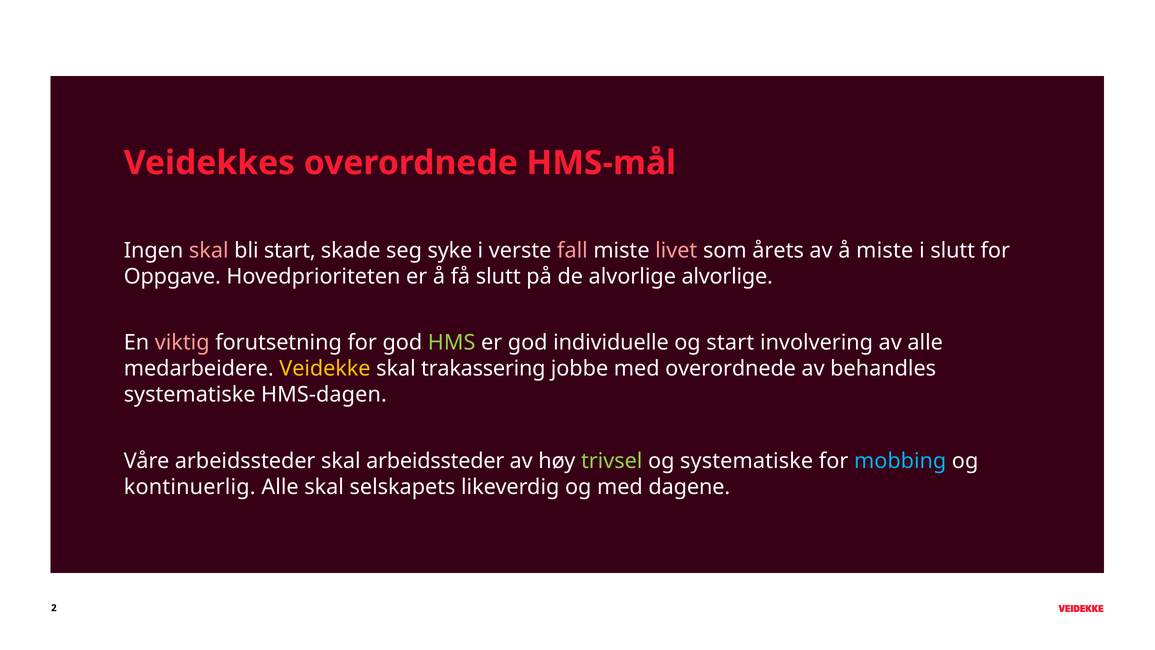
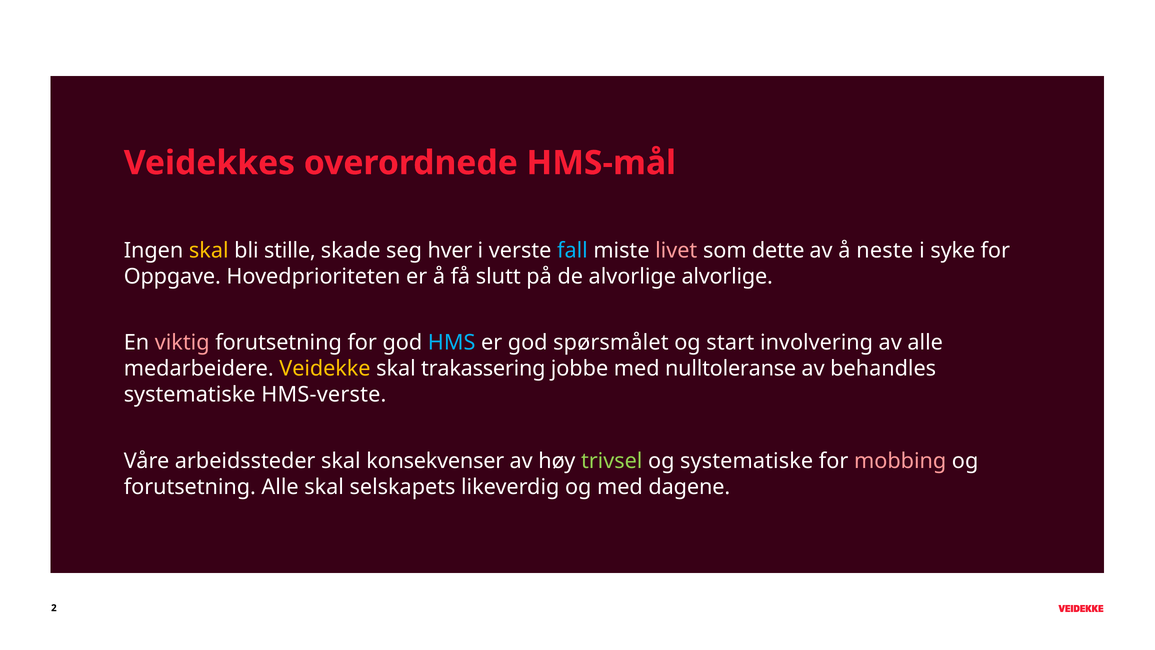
skal at (209, 250) colour: pink -> yellow
bli start: start -> stille
syke: syke -> hver
fall colour: pink -> light blue
årets: årets -> dette
å miste: miste -> neste
i slutt: slutt -> syke
HMS colour: light green -> light blue
individuelle: individuelle -> spørsmålet
med overordnede: overordnede -> nulltoleranse
HMS-dagen: HMS-dagen -> HMS-verste
skal arbeidssteder: arbeidssteder -> konsekvenser
mobbing colour: light blue -> pink
kontinuerlig at (190, 487): kontinuerlig -> forutsetning
